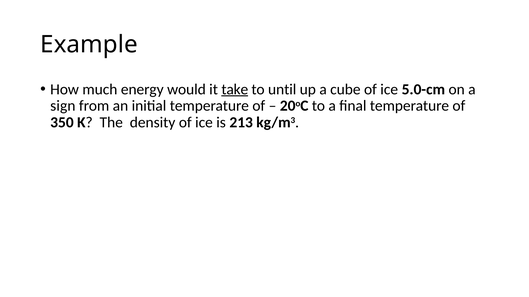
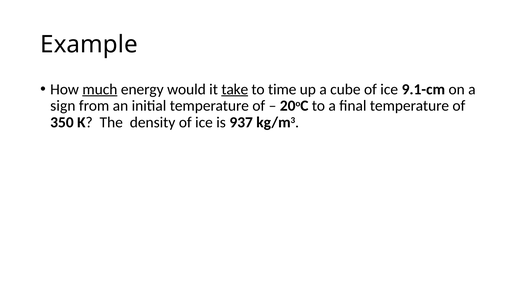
much underline: none -> present
until: until -> time
5.0-cm: 5.0-cm -> 9.1-cm
213: 213 -> 937
